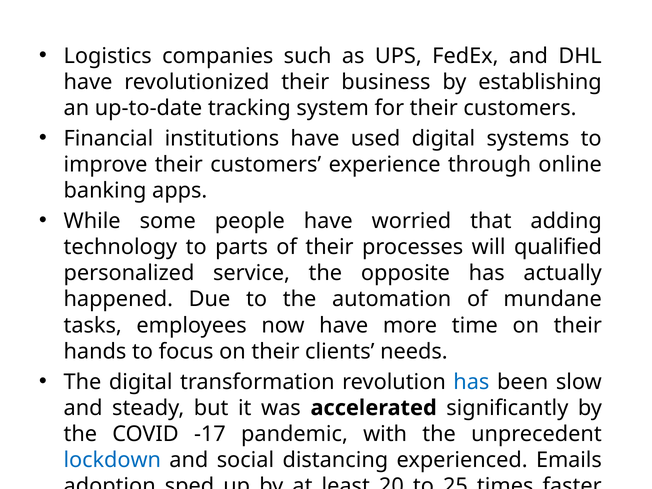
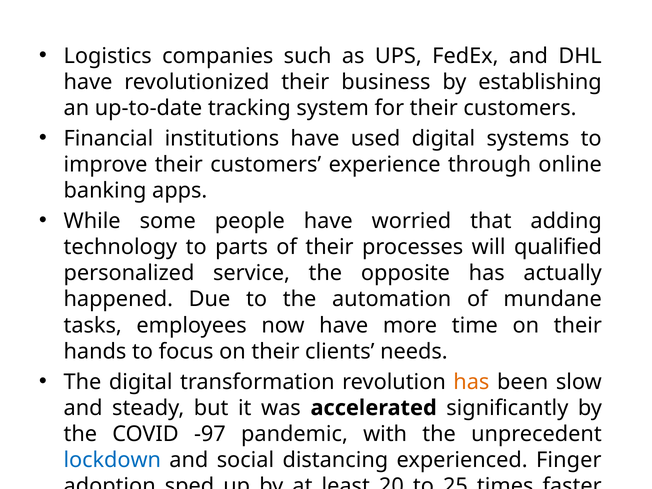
has at (471, 382) colour: blue -> orange
-17: -17 -> -97
Emails: Emails -> Finger
